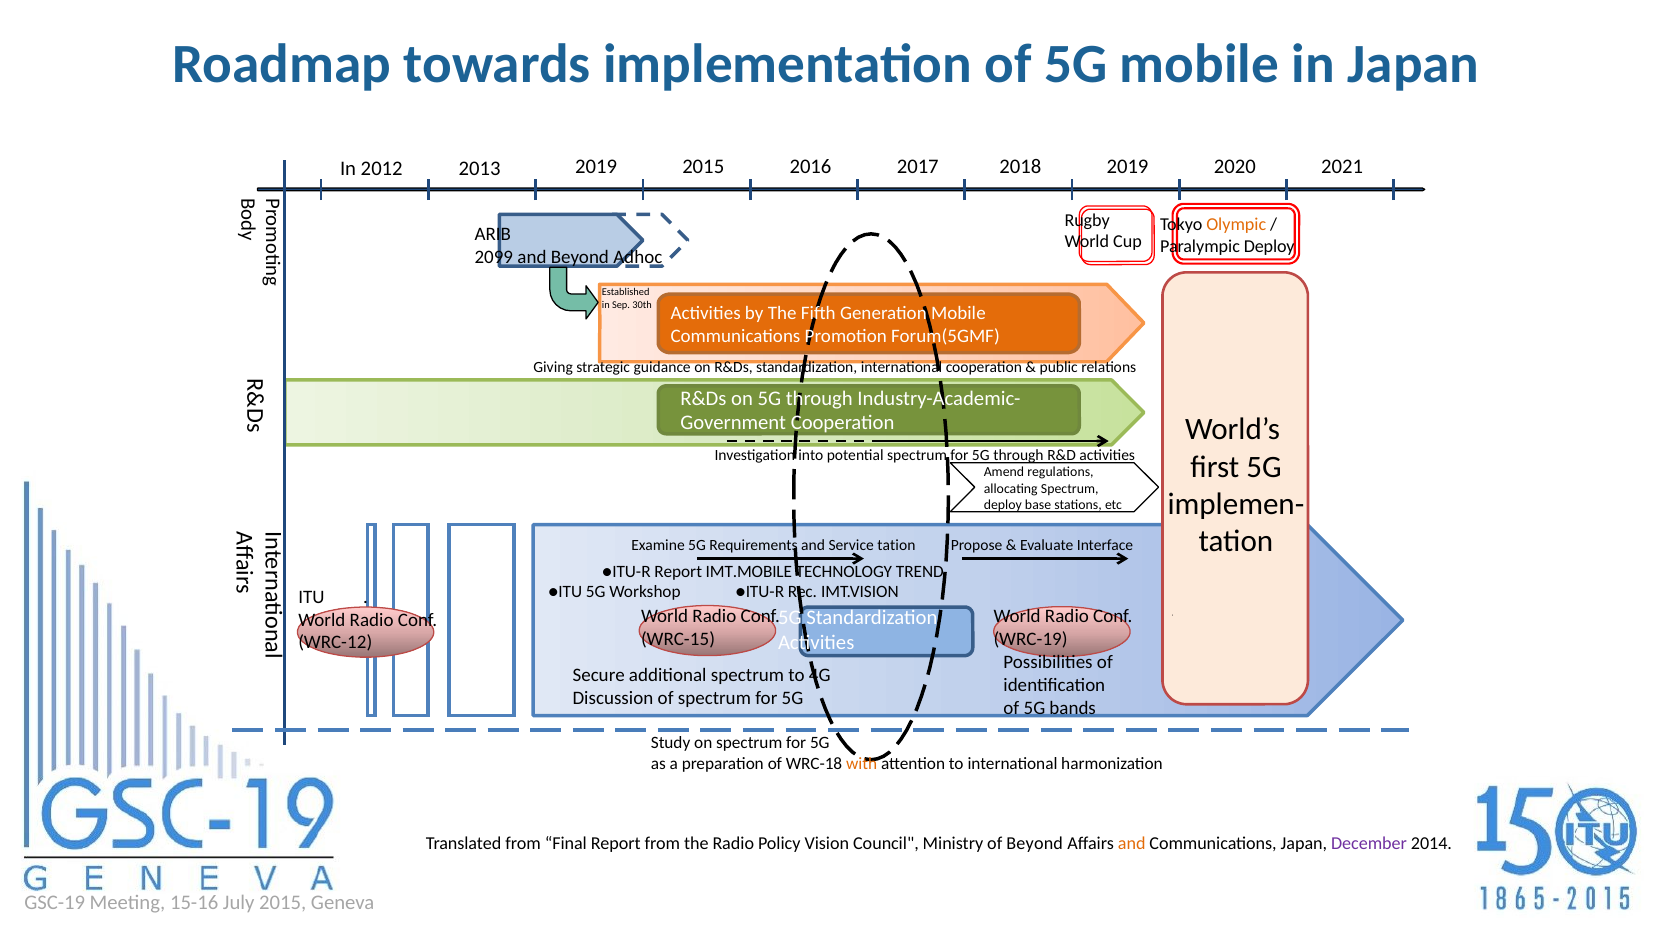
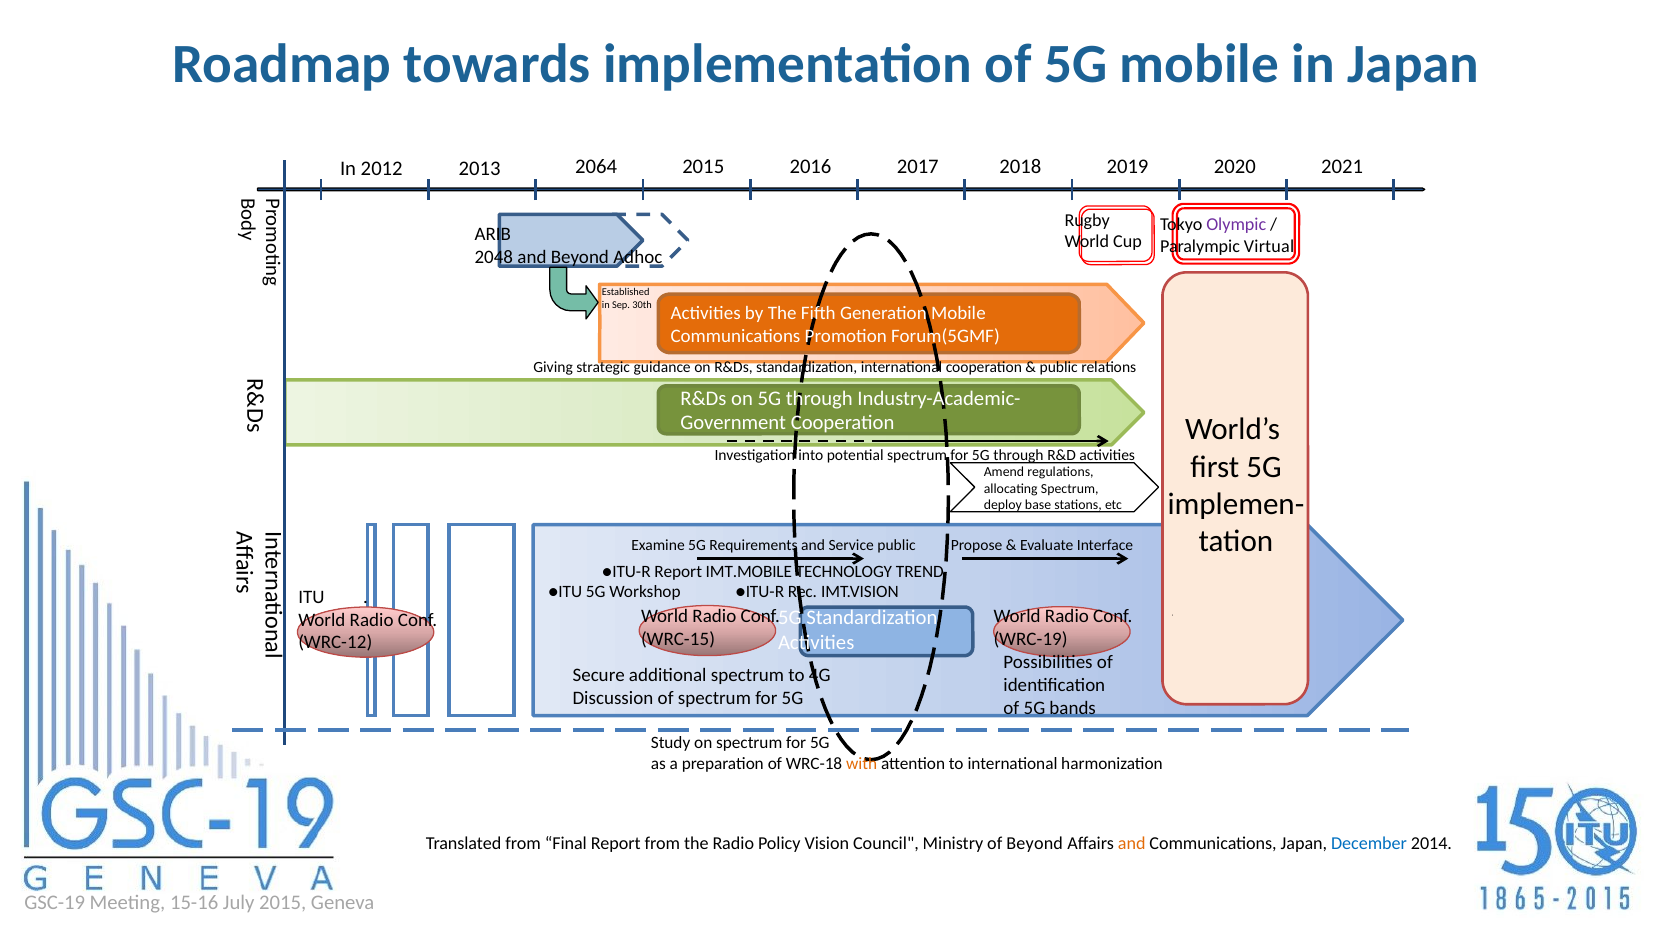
2019 at (596, 167): 2019 -> 2064
Olympic colour: orange -> purple
Paralympic Deploy: Deploy -> Virtual
2099: 2099 -> 2048
Service tation: tation -> public
December colour: purple -> blue
